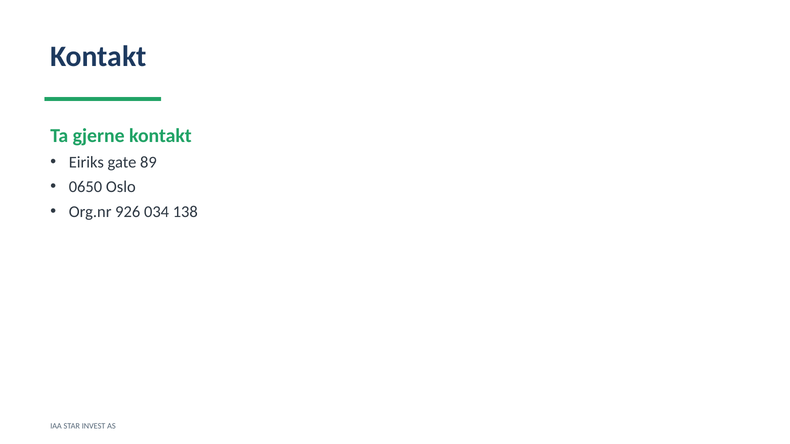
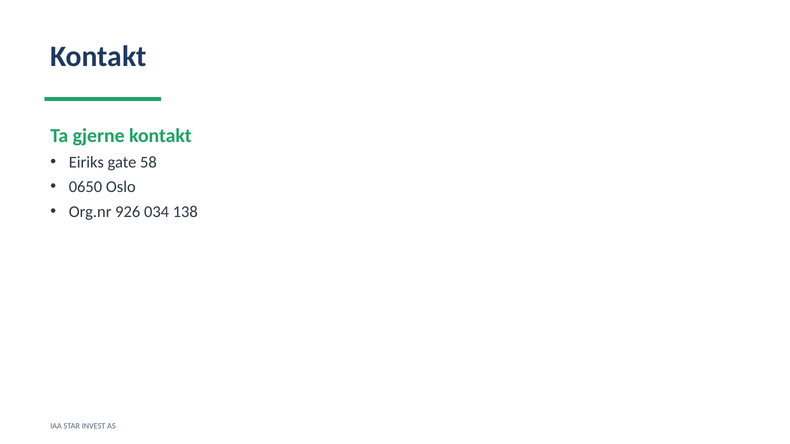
89: 89 -> 58
